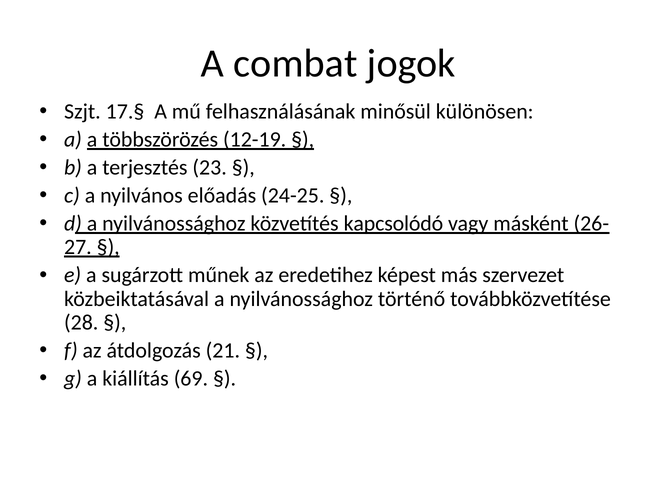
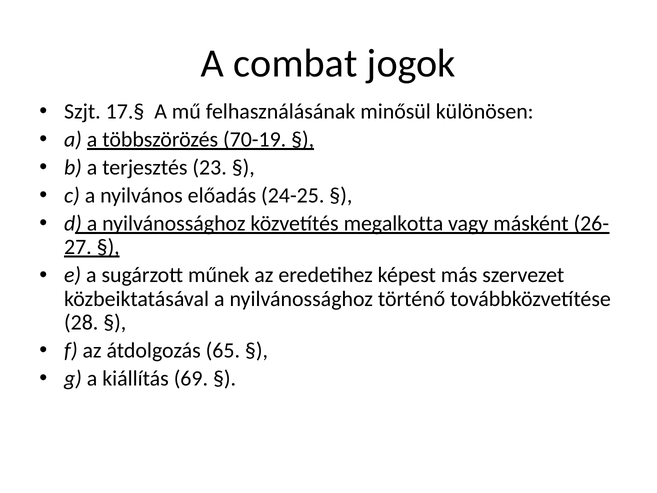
12-19: 12-19 -> 70-19
kapcsolódó: kapcsolódó -> megalkotta
21: 21 -> 65
